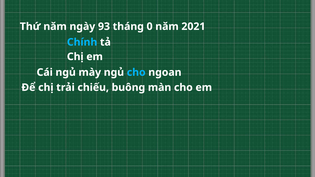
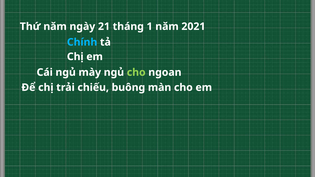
93: 93 -> 21
0: 0 -> 1
cho at (136, 72) colour: light blue -> light green
